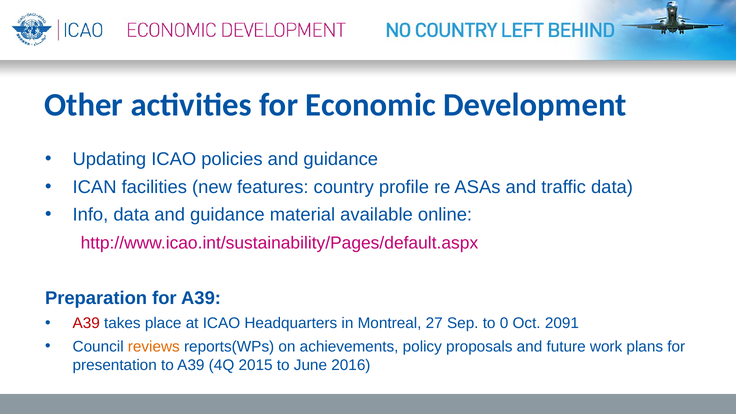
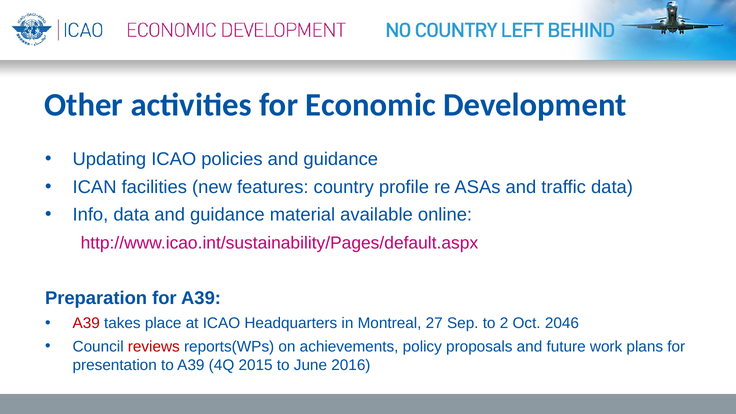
0: 0 -> 2
2091: 2091 -> 2046
reviews colour: orange -> red
